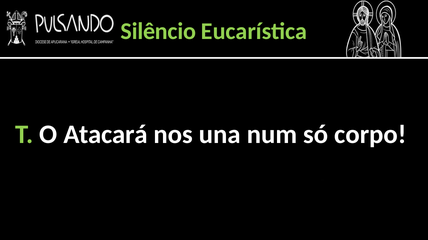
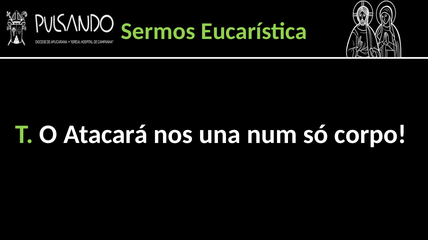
Silêncio: Silêncio -> Sermos
